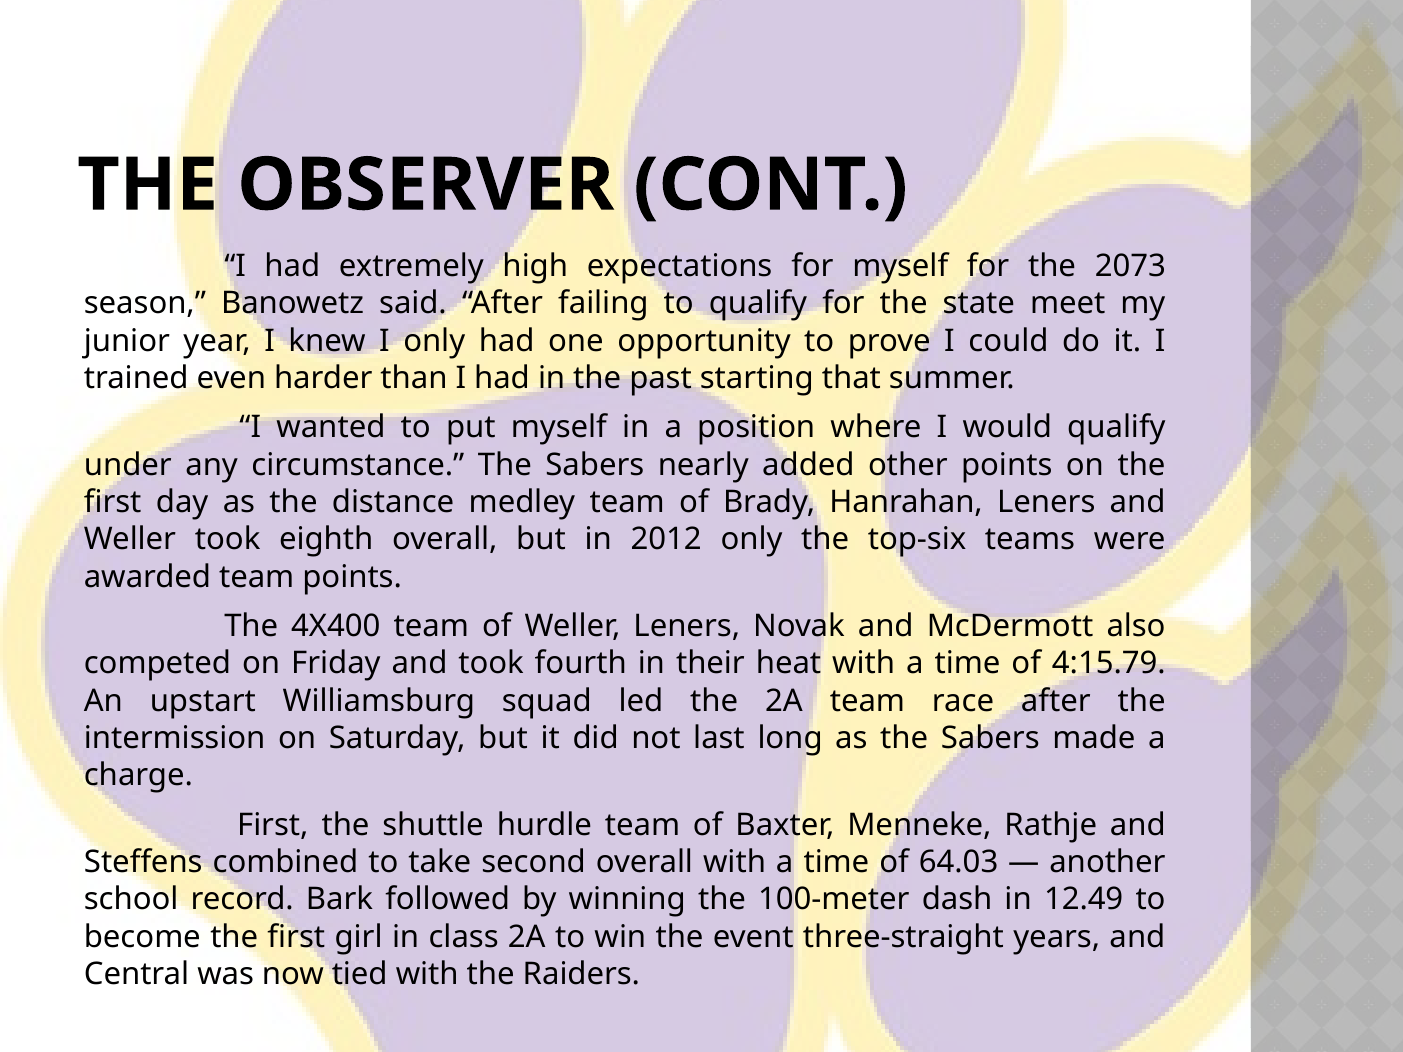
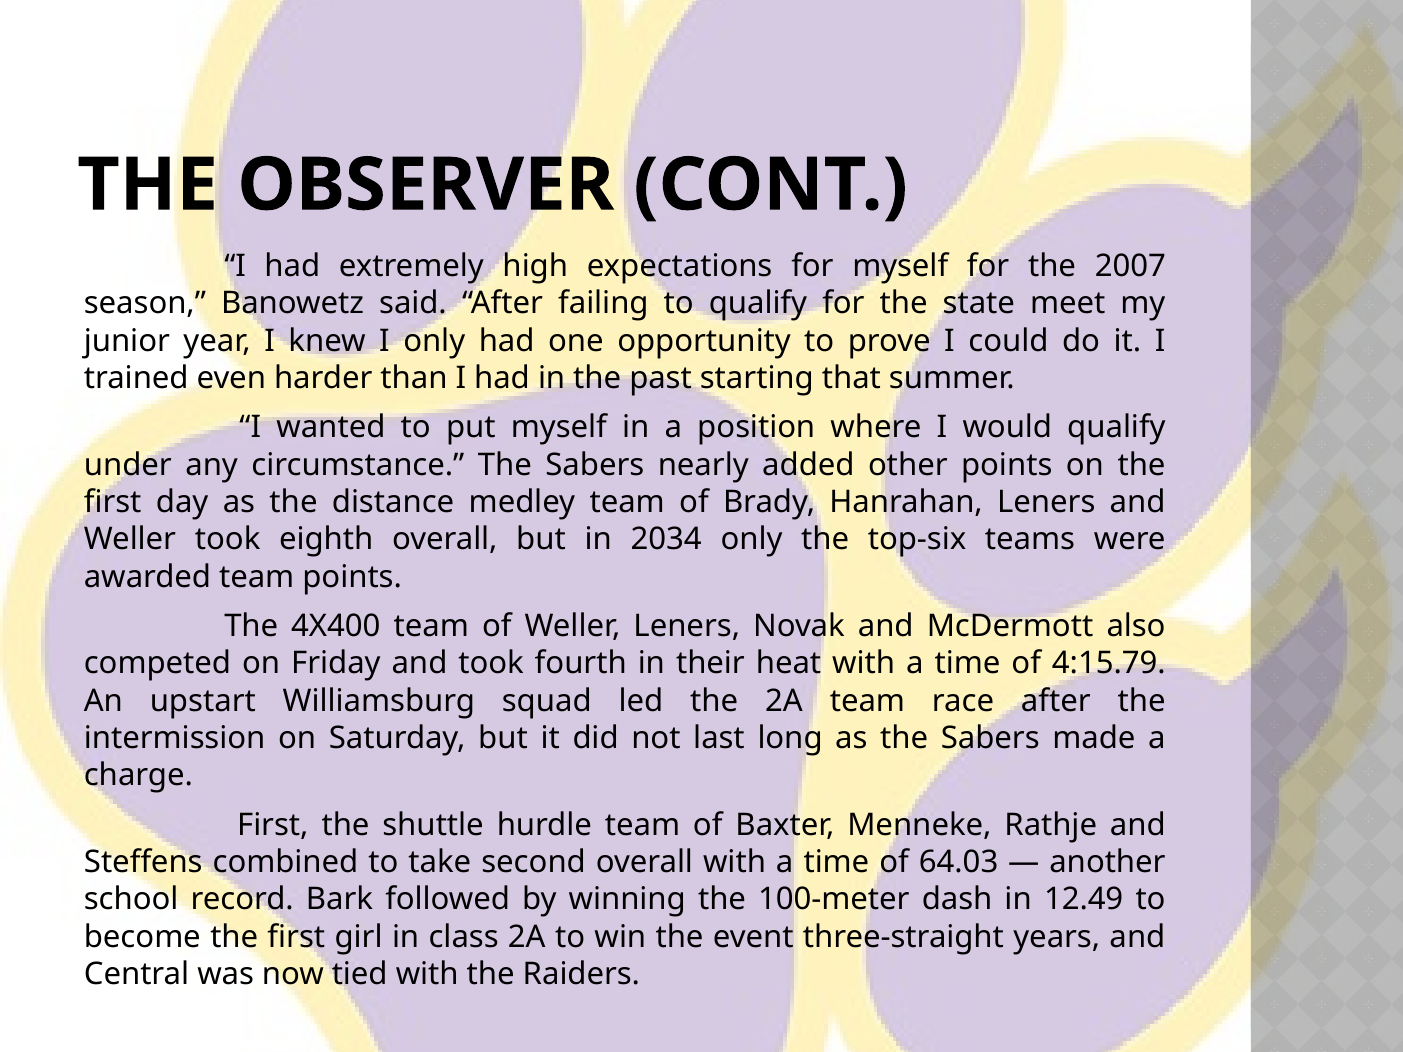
2073: 2073 -> 2007
2012: 2012 -> 2034
